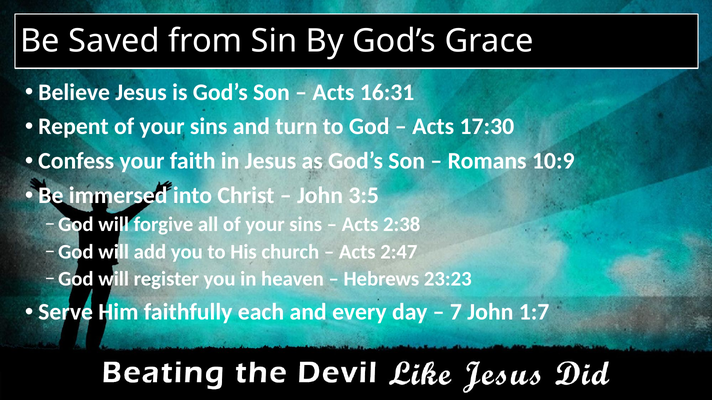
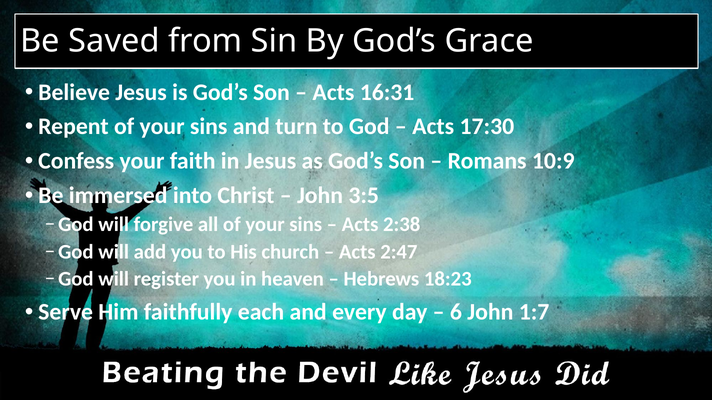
23:23: 23:23 -> 18:23
7: 7 -> 6
